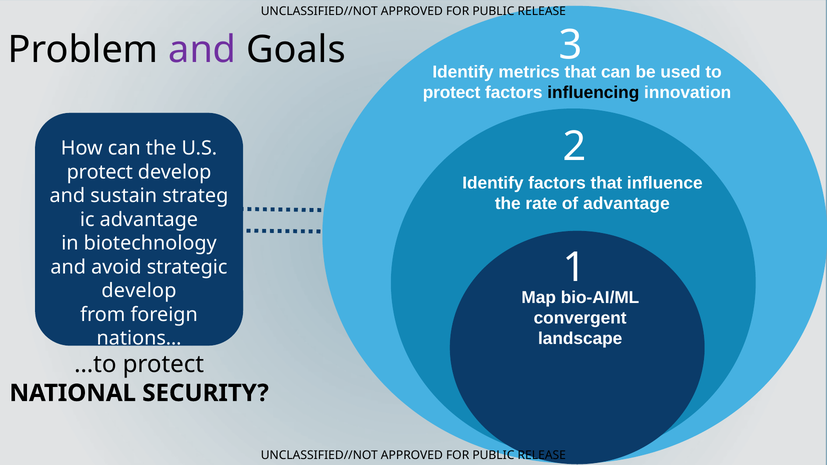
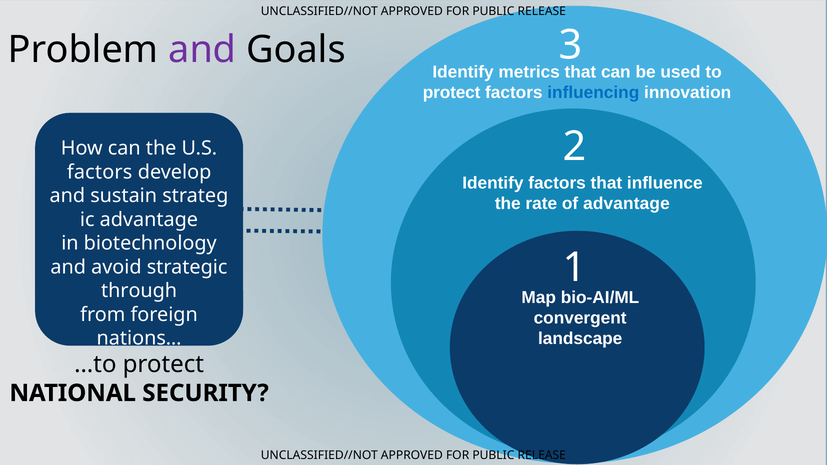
influencing colour: black -> blue
protect at (100, 172): protect -> factors
develop at (139, 291): develop -> through
